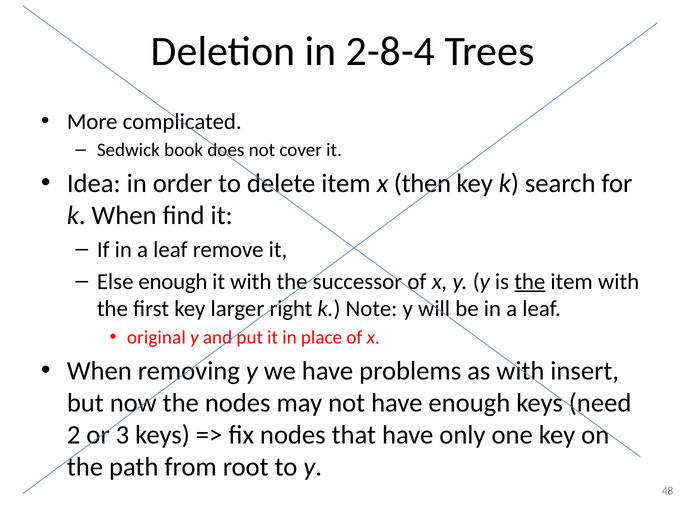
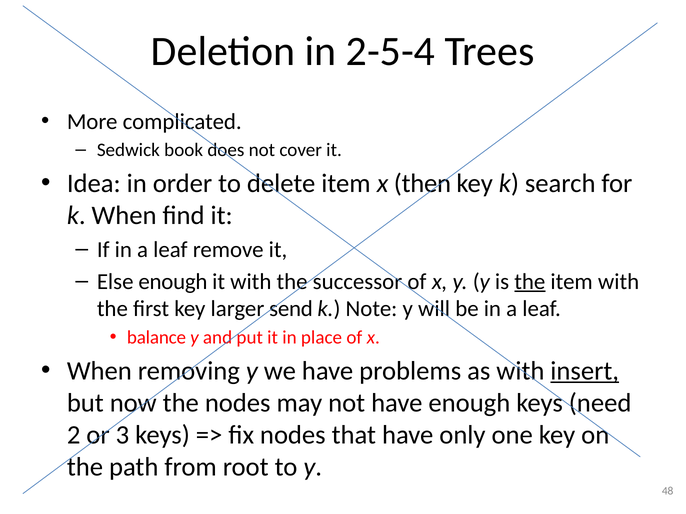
2-8-4: 2-8-4 -> 2-5-4
right: right -> send
original: original -> balance
insert underline: none -> present
